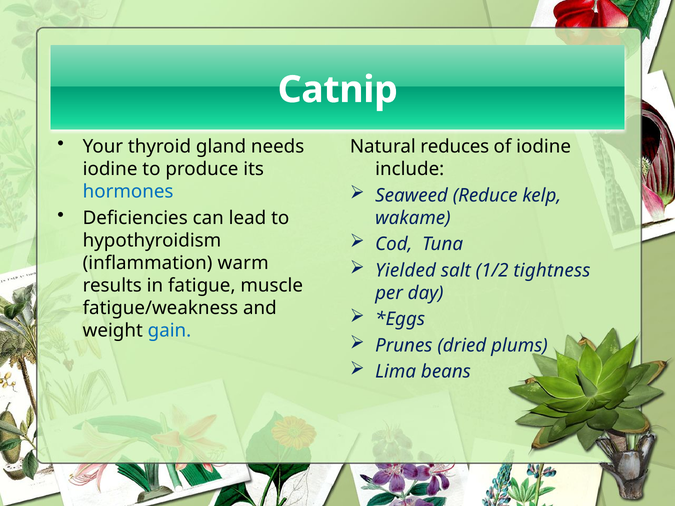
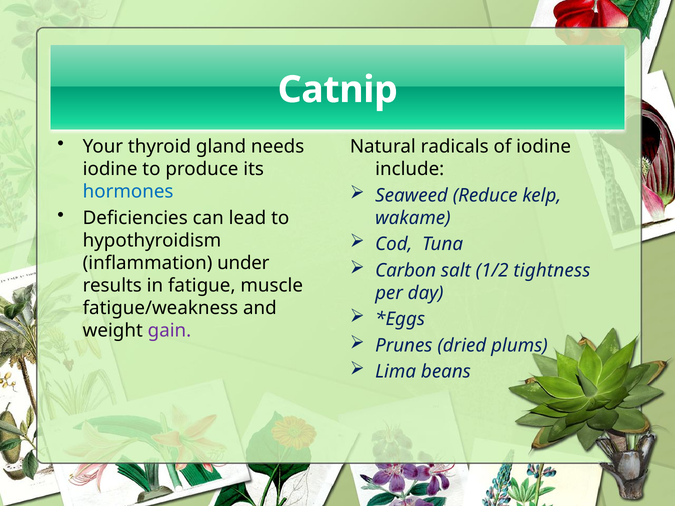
reduces: reduces -> radicals
warm: warm -> under
Yielded: Yielded -> Carbon
gain colour: blue -> purple
